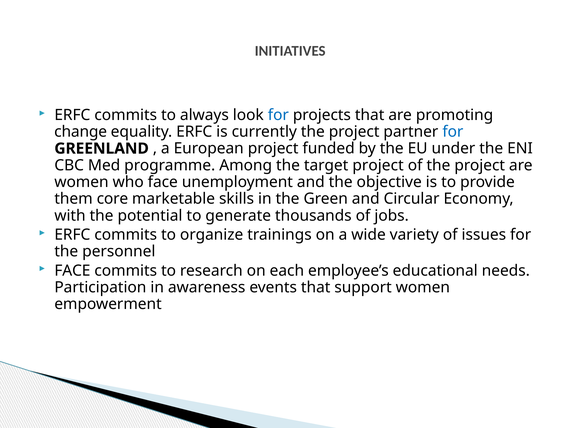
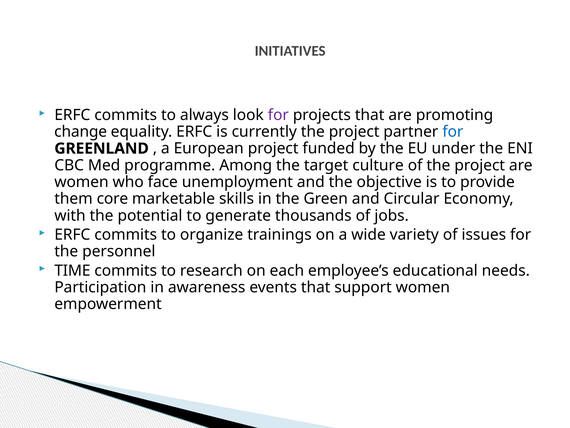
for at (278, 115) colour: blue -> purple
target project: project -> culture
FACE at (72, 270): FACE -> TIME
